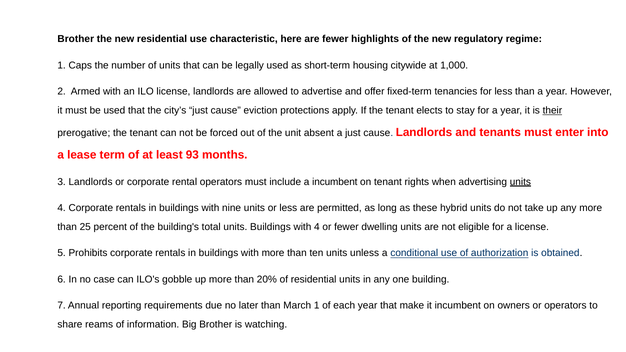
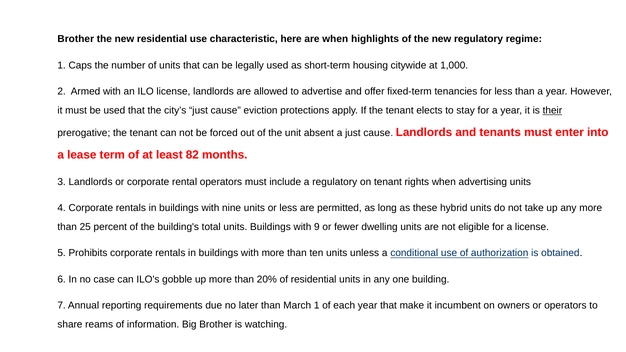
are fewer: fewer -> when
93: 93 -> 82
a incumbent: incumbent -> regulatory
units at (520, 182) underline: present -> none
with 4: 4 -> 9
